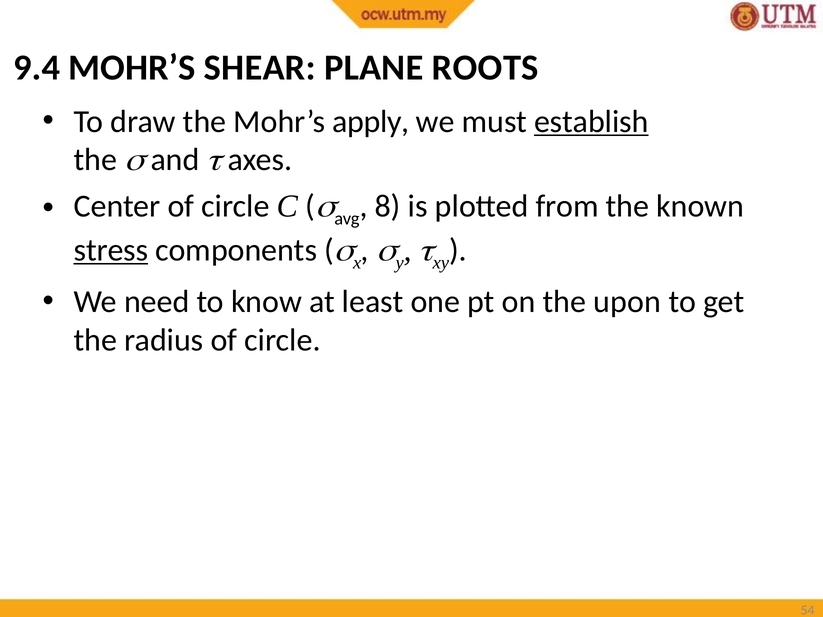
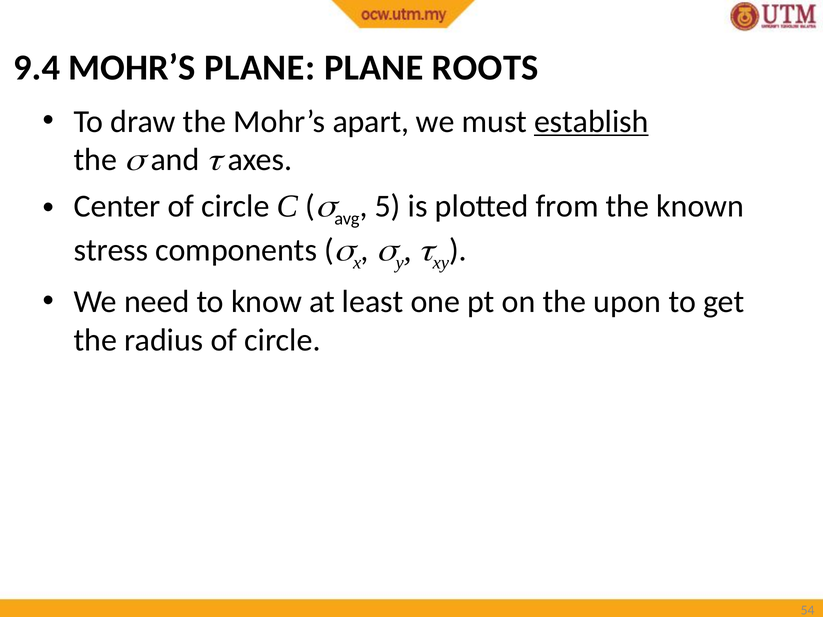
MOHR’S SHEAR: SHEAR -> PLANE
apply: apply -> apart
8: 8 -> 5
stress underline: present -> none
